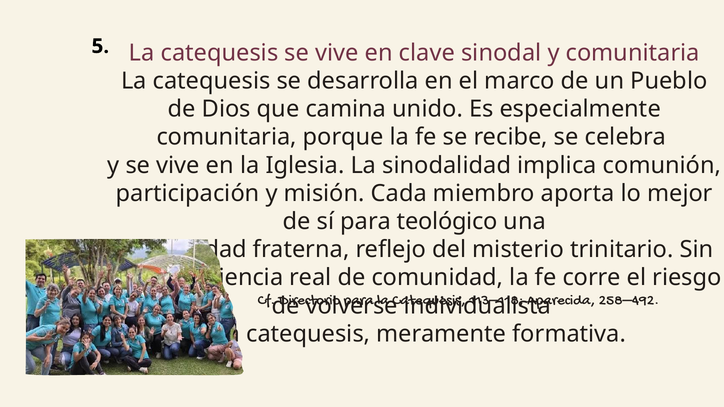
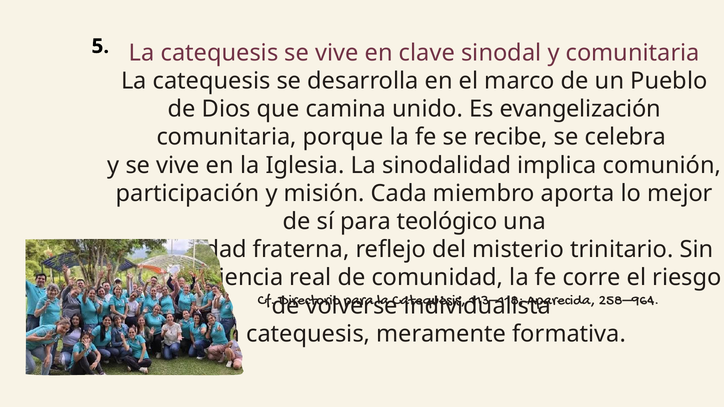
especialmente: especialmente -> evangelización
258–492: 258–492 -> 258–964
